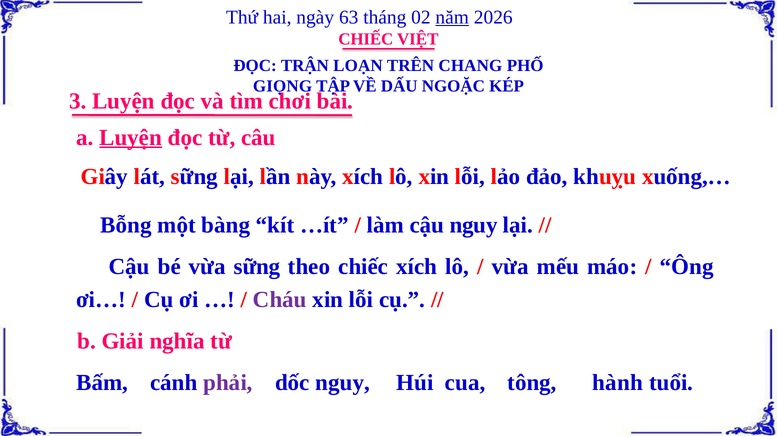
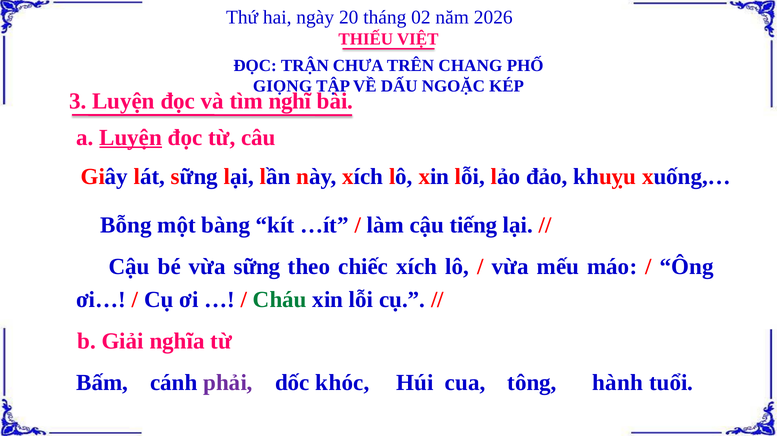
63: 63 -> 20
năm underline: present -> none
CHIẾC at (366, 39): CHIẾC -> THIẾU
LOẠN: LOẠN -> CHƯA
chơi: chơi -> nghĩ
cậu nguy: nguy -> tiếng
Cháu colour: purple -> green
dốc nguy: nguy -> khóc
